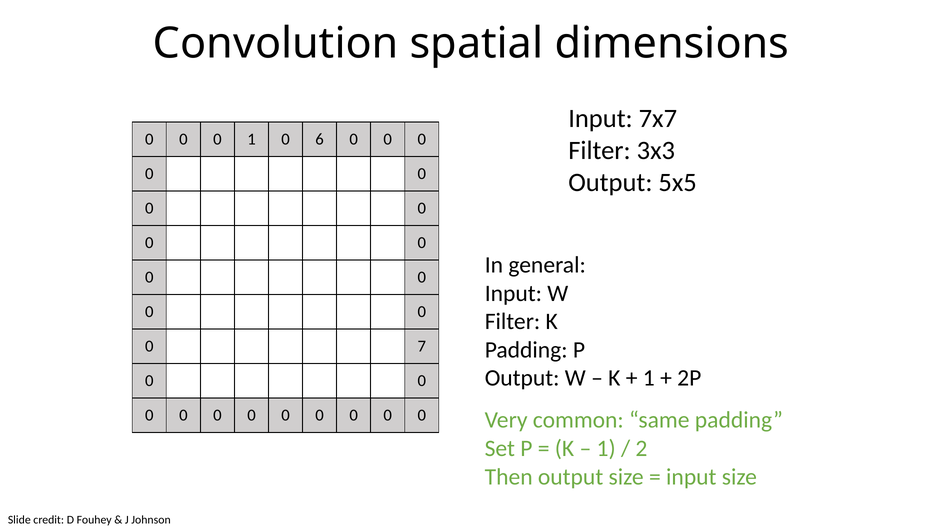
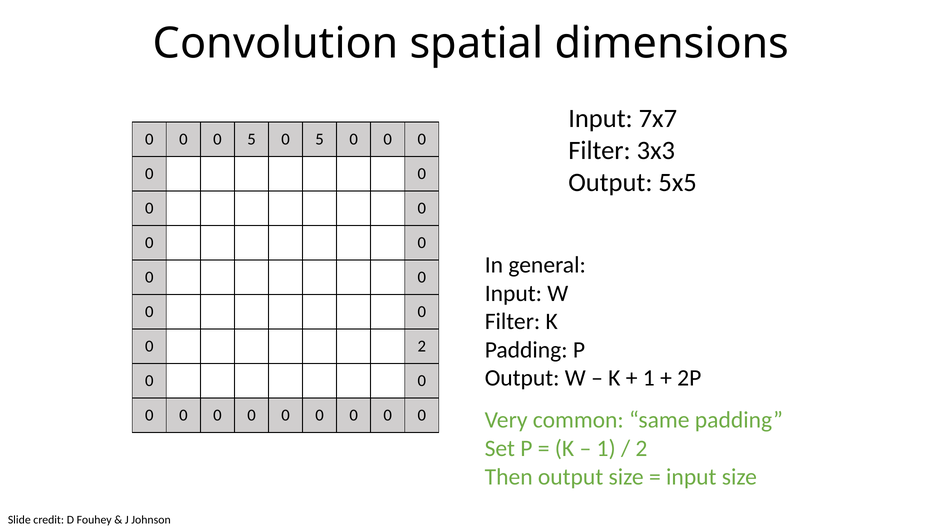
0 0 1: 1 -> 5
6 at (320, 140): 6 -> 5
0 7: 7 -> 2
